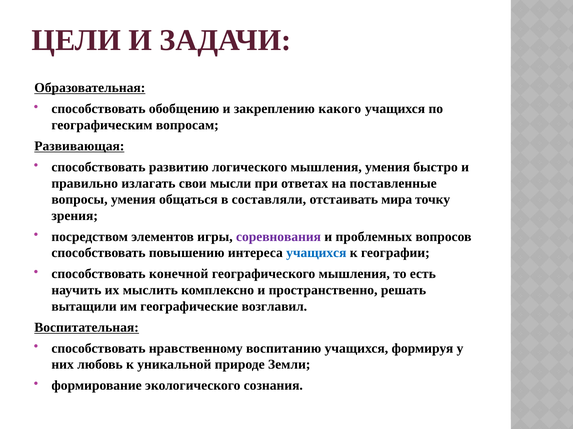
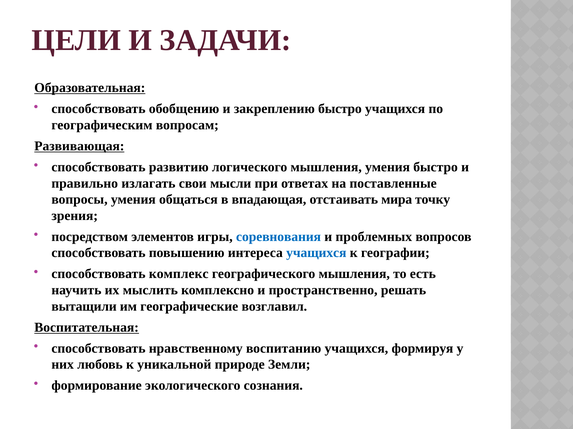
закреплению какого: какого -> быстро
составляли: составляли -> впадающая
соревнования colour: purple -> blue
конечной: конечной -> комплекс
